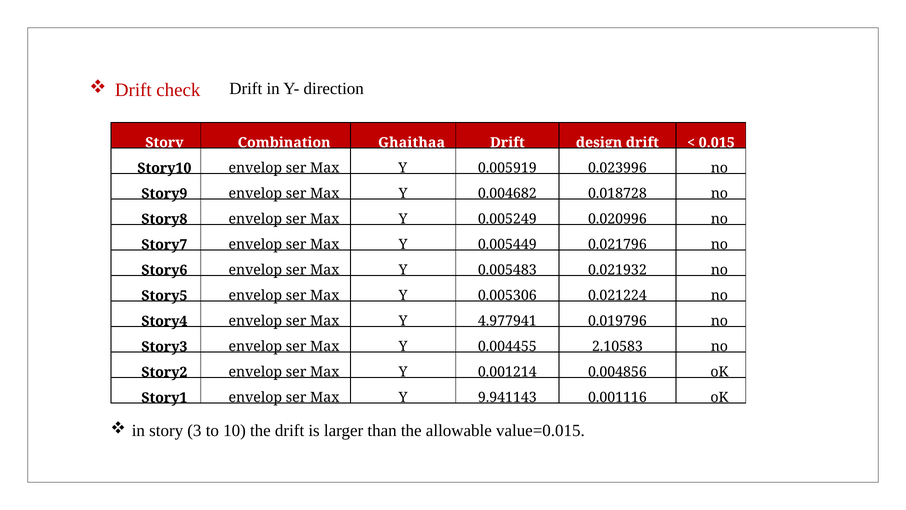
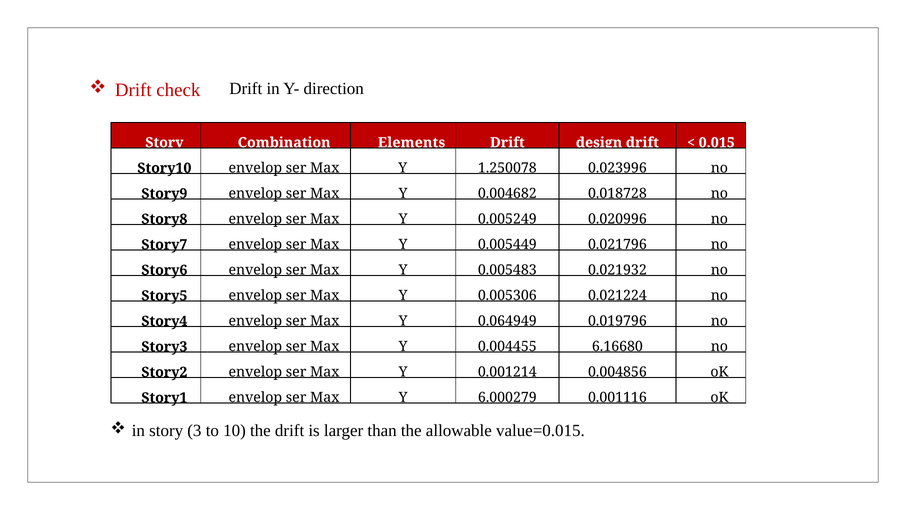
Ghaithaa: Ghaithaa -> Elements
0.005919: 0.005919 -> 1.250078
4.977941: 4.977941 -> 0.064949
2.10583: 2.10583 -> 6.16680
9.941143: 9.941143 -> 6.000279
